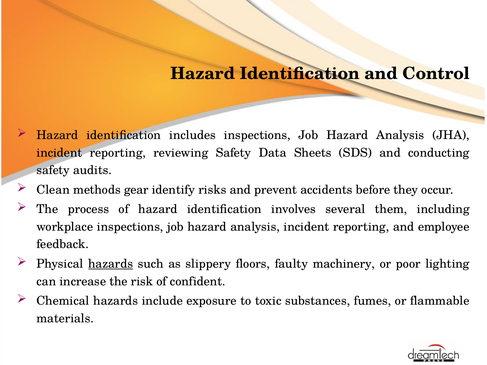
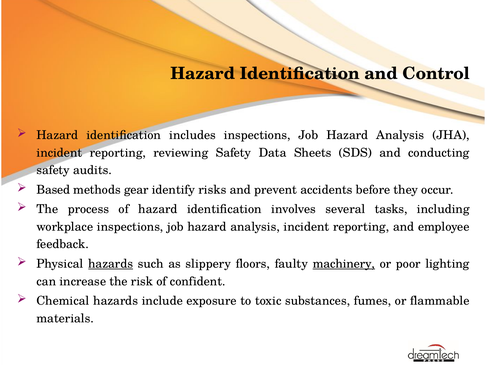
Clean: Clean -> Based
them: them -> tasks
machinery underline: none -> present
